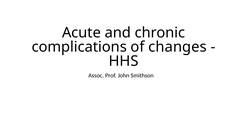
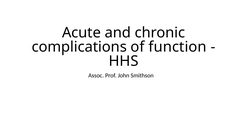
changes: changes -> function
